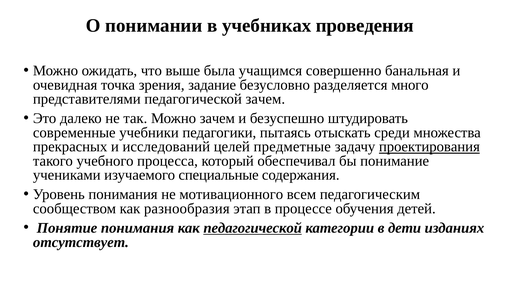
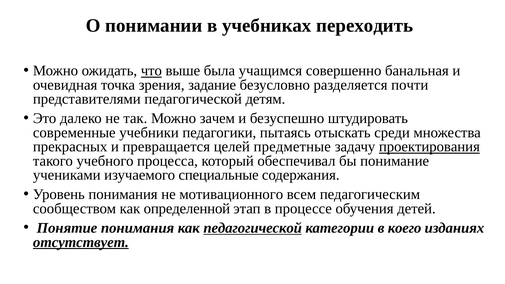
проведения: проведения -> переходить
что underline: none -> present
много: много -> почти
педагогической зачем: зачем -> детям
исследований: исследований -> превращается
разнообразия: разнообразия -> определенной
дети: дети -> коего
отсутствует underline: none -> present
